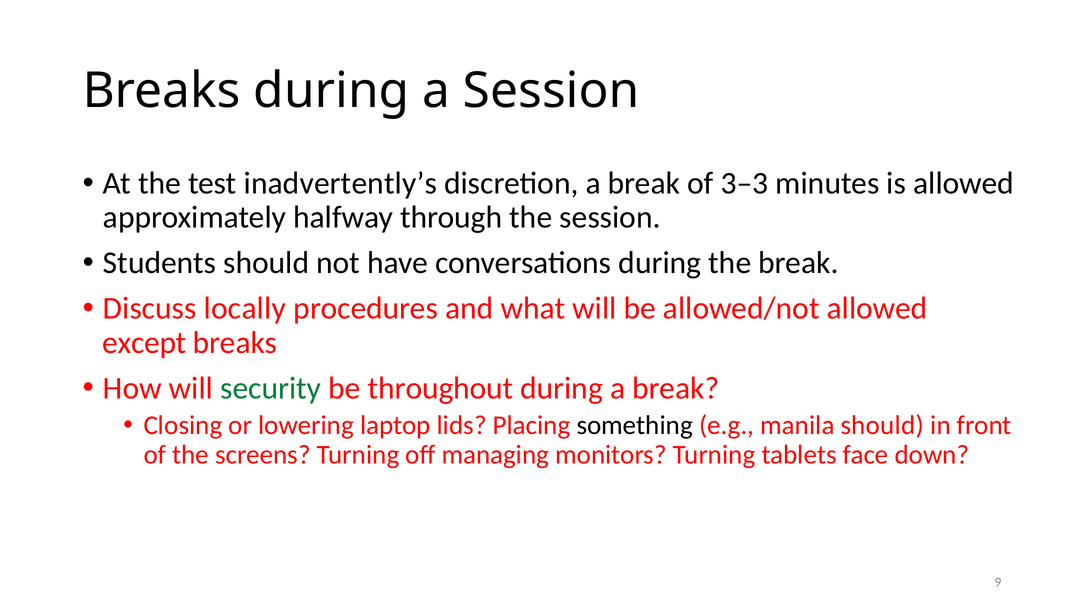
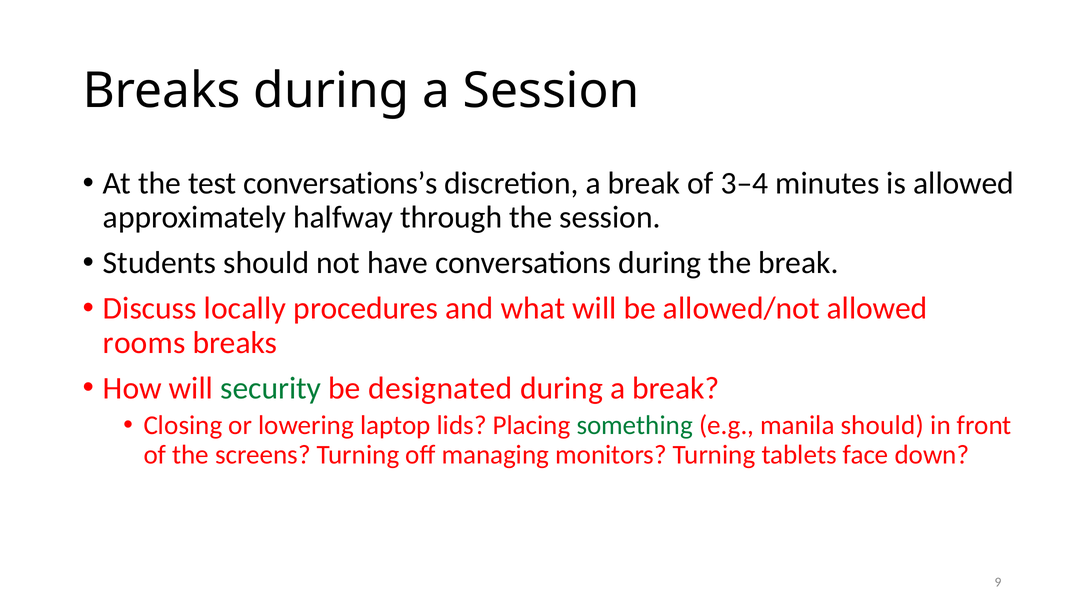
inadvertently’s: inadvertently’s -> conversations’s
3–3: 3–3 -> 3–4
except: except -> rooms
throughout: throughout -> designated
something colour: black -> green
